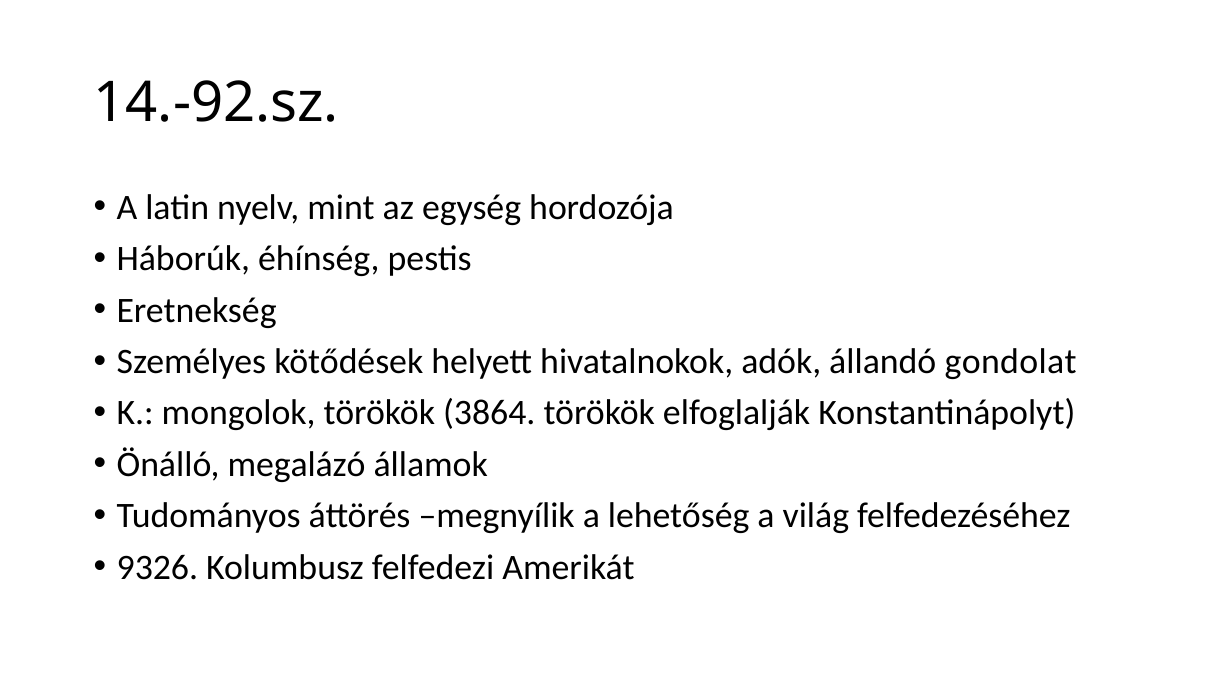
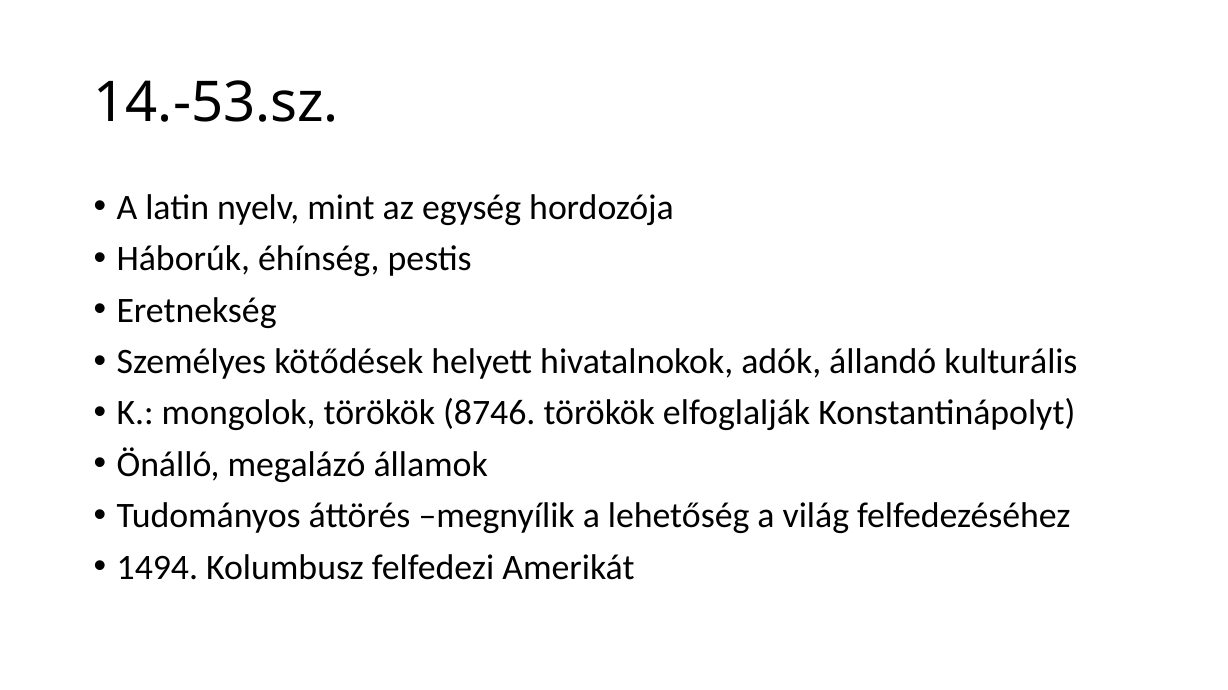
14.-92.sz: 14.-92.sz -> 14.-53.sz
gondolat: gondolat -> kulturális
3864: 3864 -> 8746
9326: 9326 -> 1494
